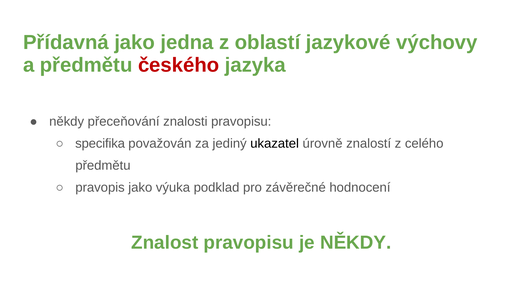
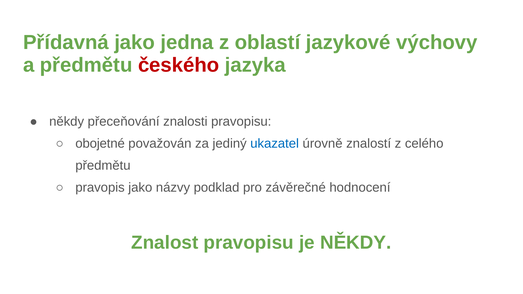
specifika: specifika -> obojetné
ukazatel colour: black -> blue
výuka: výuka -> názvy
